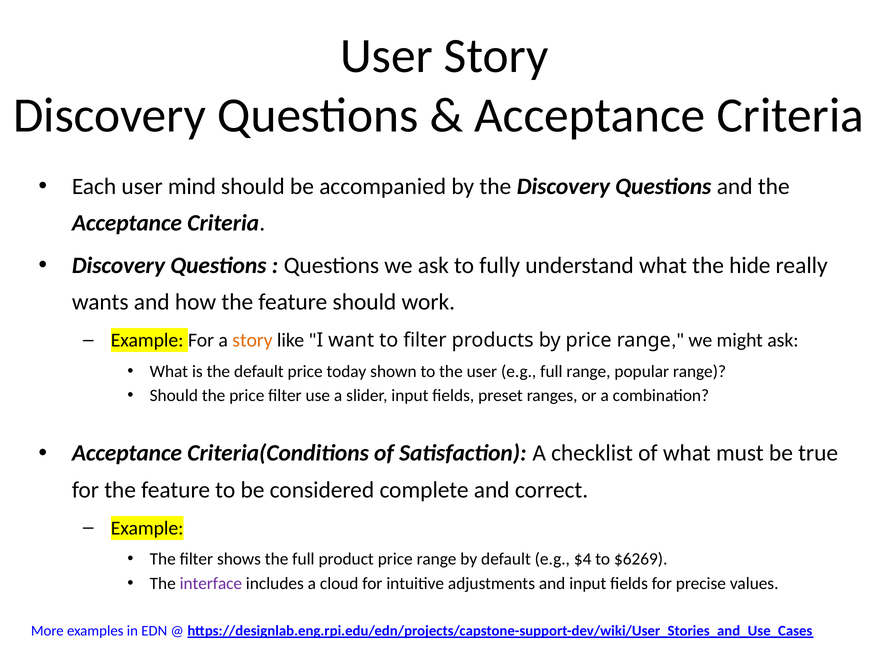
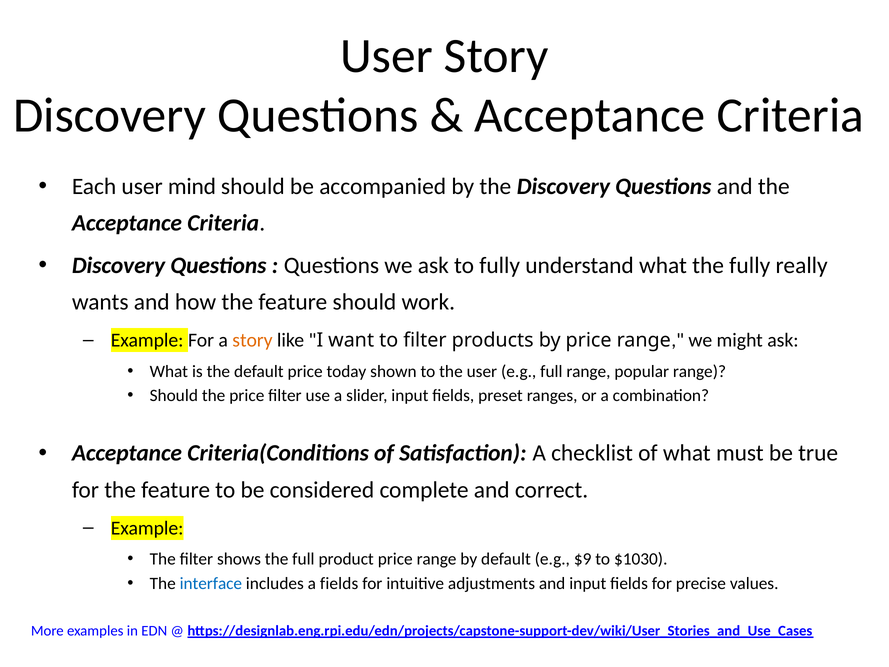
the hide: hide -> fully
$4: $4 -> $9
$6269: $6269 -> $1030
interface colour: purple -> blue
a cloud: cloud -> fields
